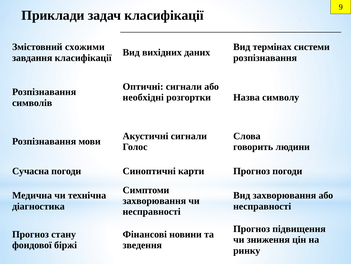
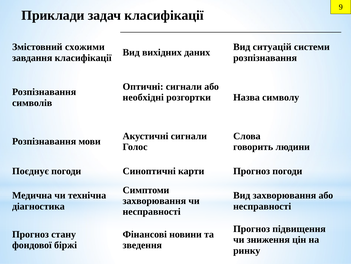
термінах: термінах -> ситуацій
Сучасна: Сучасна -> Поєднує
